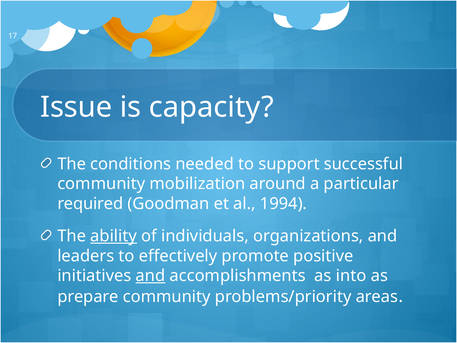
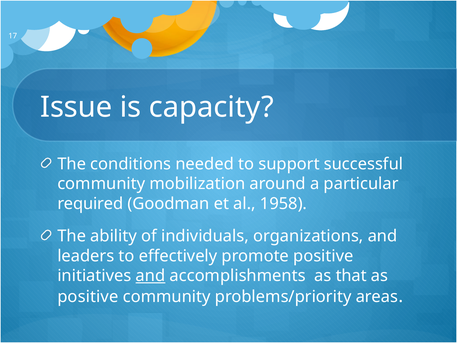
1994: 1994 -> 1958
ability underline: present -> none
into: into -> that
prepare at (88, 297): prepare -> positive
